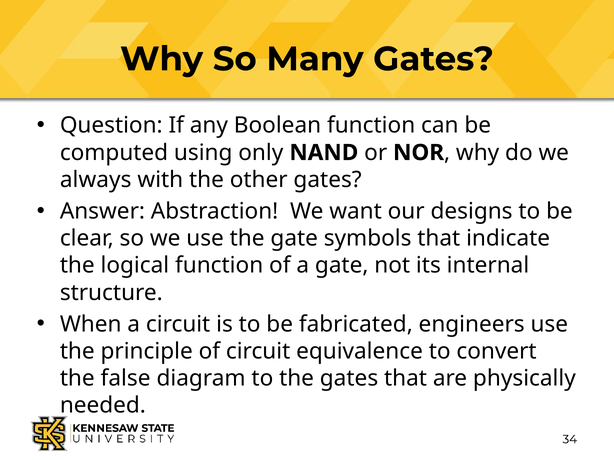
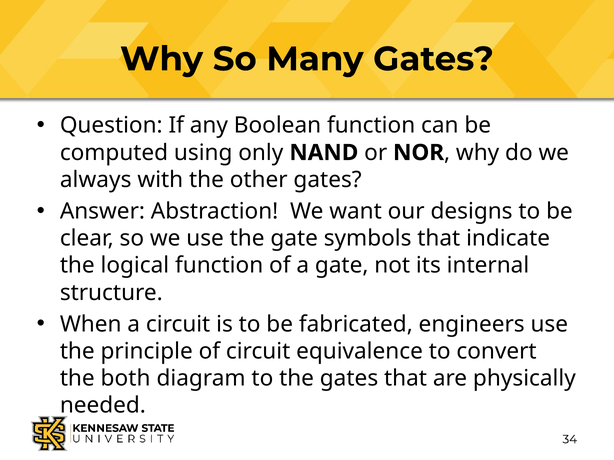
false: false -> both
